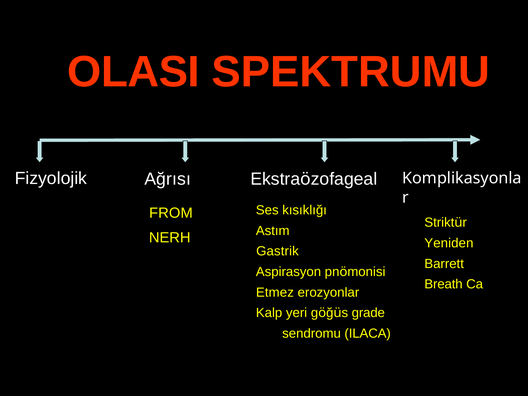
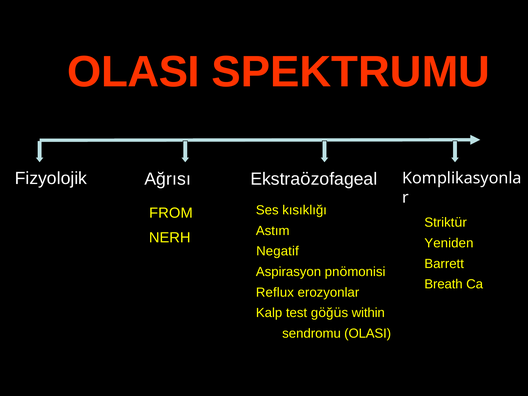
Gastrik: Gastrik -> Negatif
Etmez: Etmez -> Reflux
yeri: yeri -> test
grade: grade -> within
sendromu ILACA: ILACA -> OLASI
